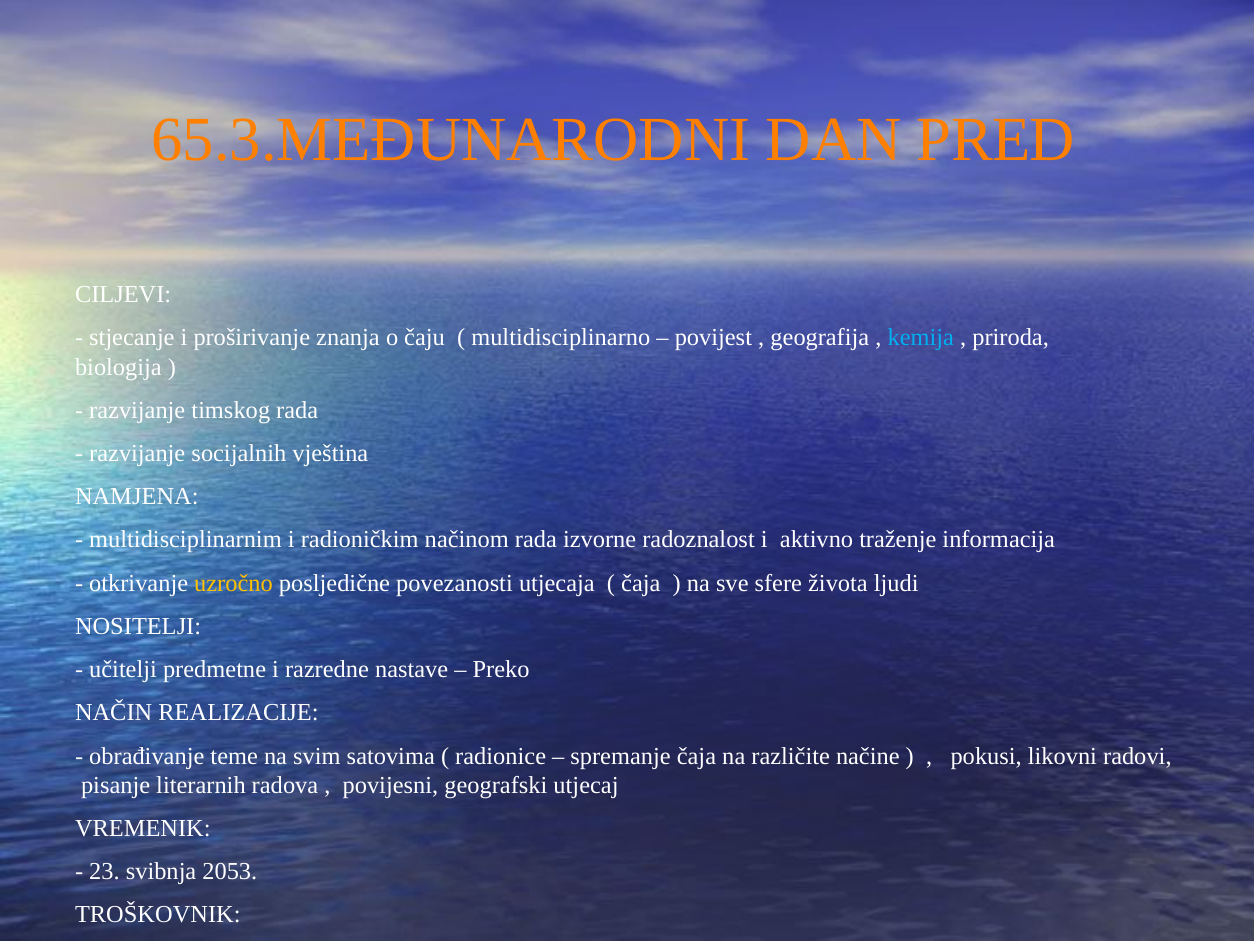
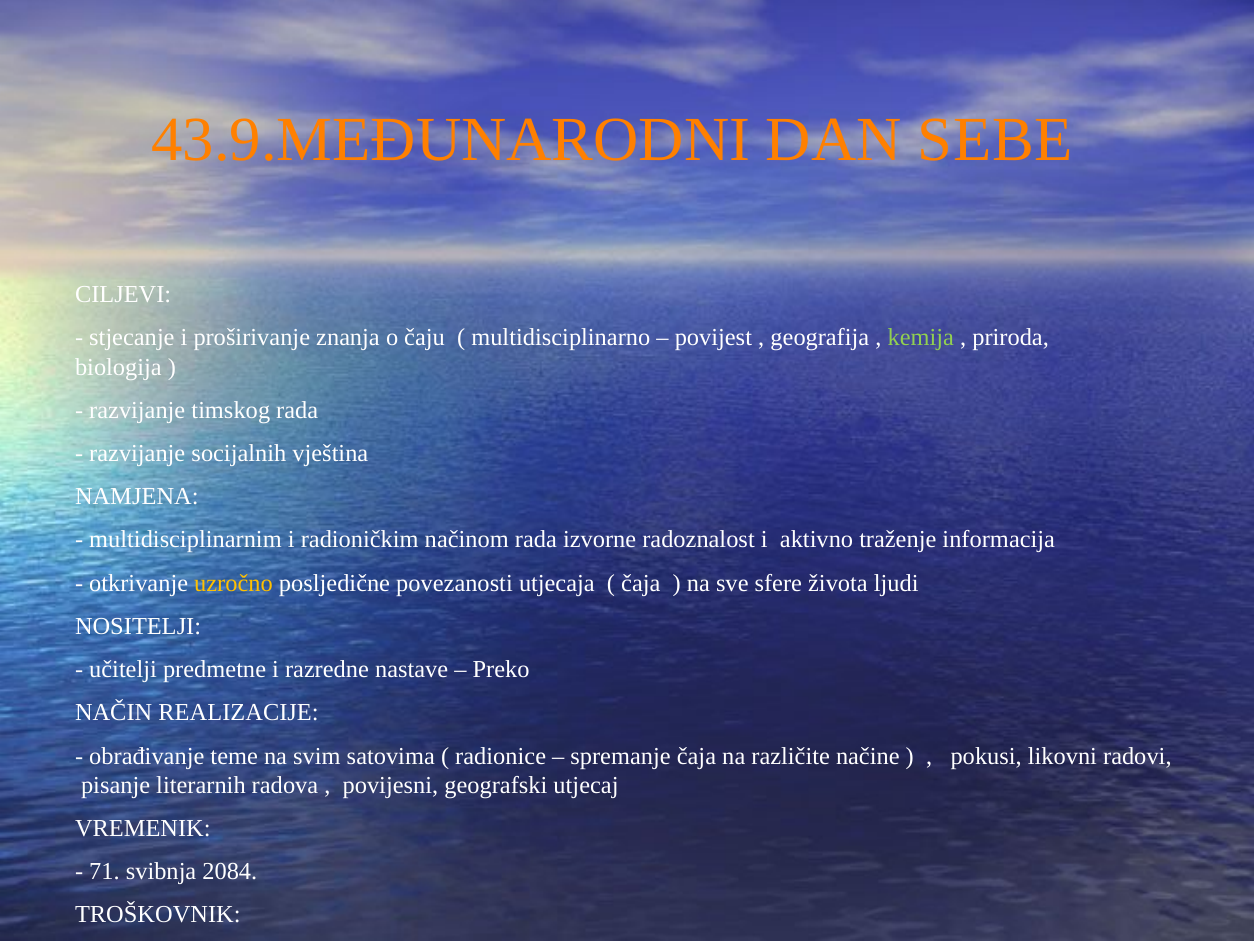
65.3.MEĐUNARODNI: 65.3.MEĐUNARODNI -> 43.9.MEĐUNARODNI
PRED: PRED -> SEBE
kemija colour: light blue -> light green
23: 23 -> 71
2053: 2053 -> 2084
